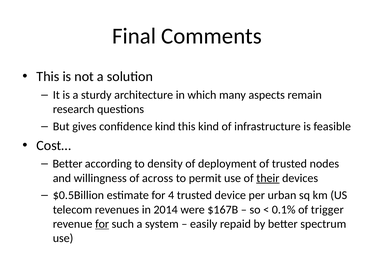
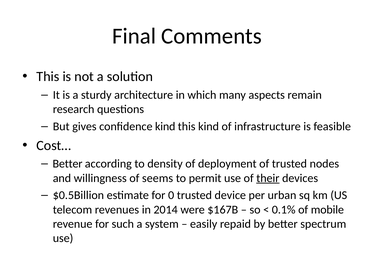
across: across -> seems
4: 4 -> 0
trigger: trigger -> mobile
for at (102, 224) underline: present -> none
